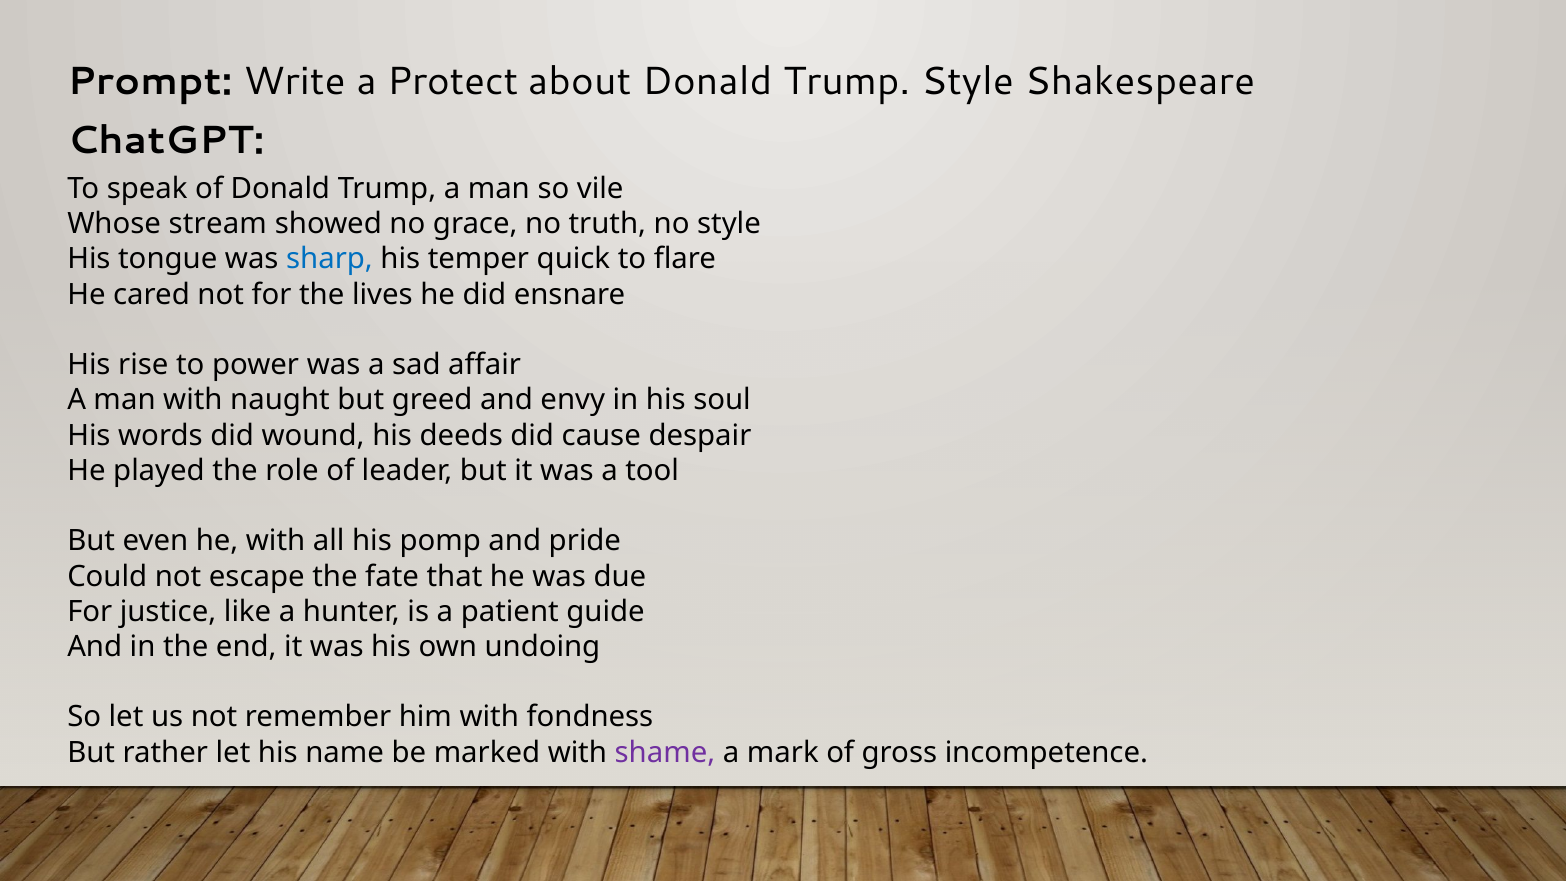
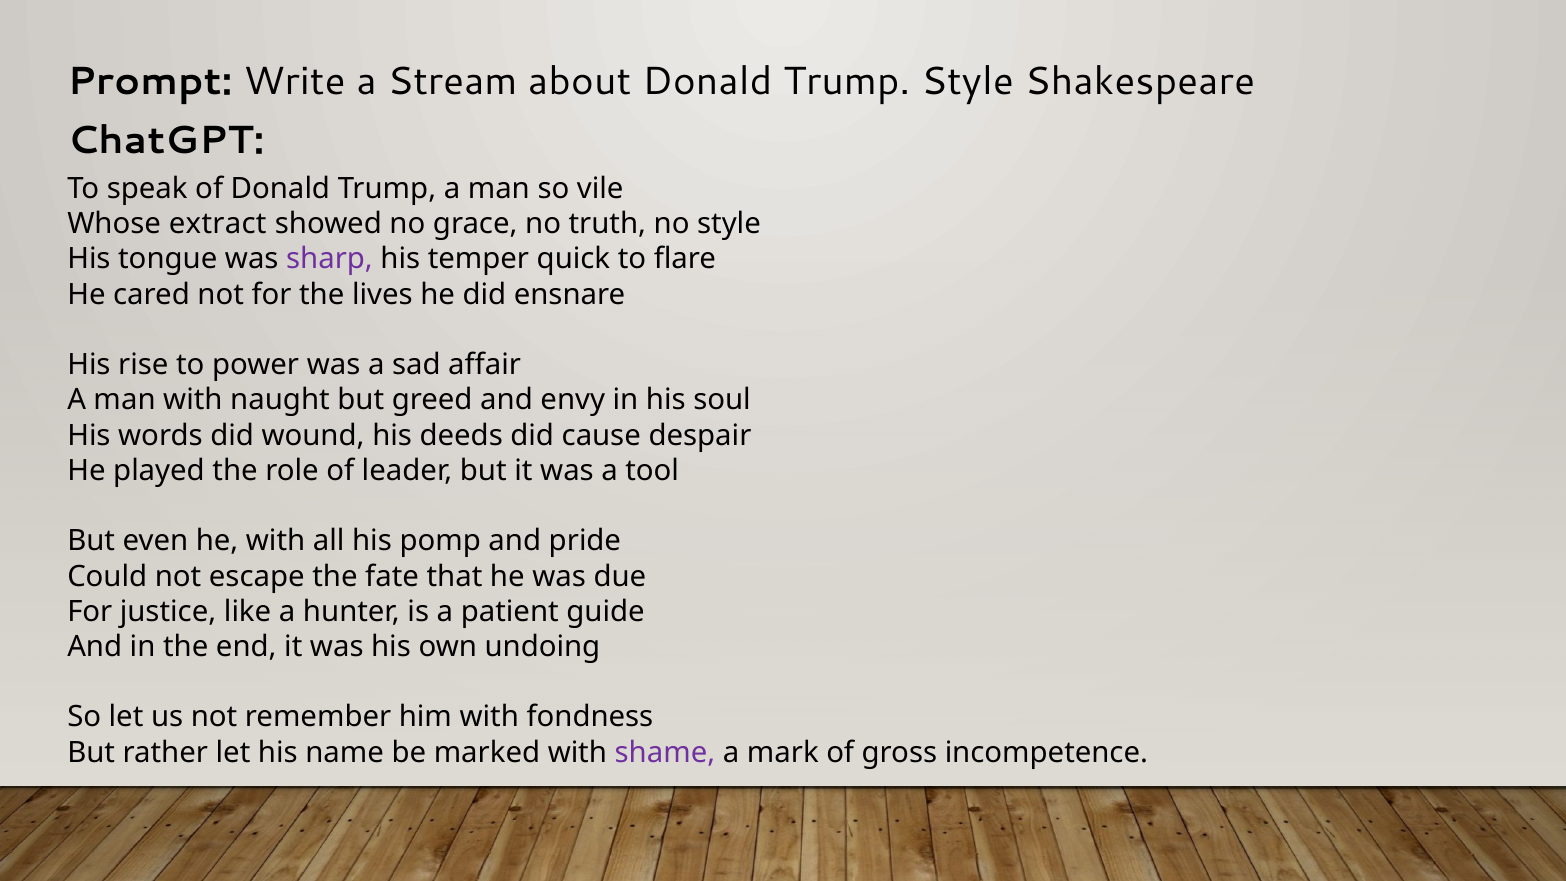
Protect: Protect -> Stream
stream: stream -> extract
sharp colour: blue -> purple
